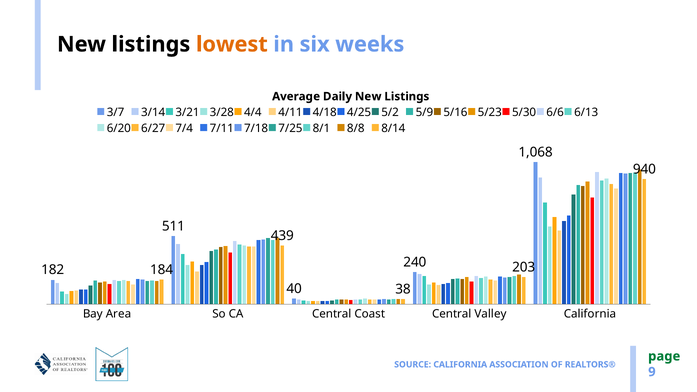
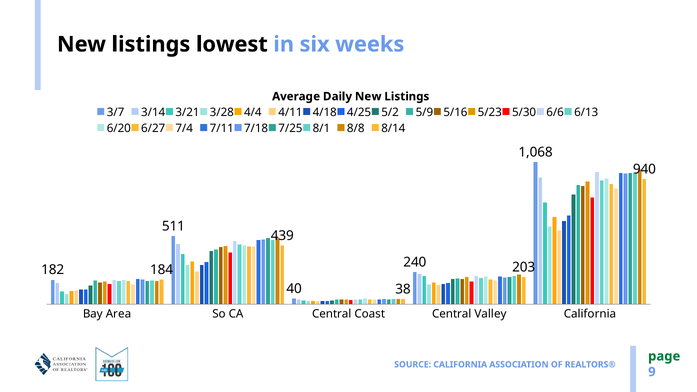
lowest colour: orange -> black
